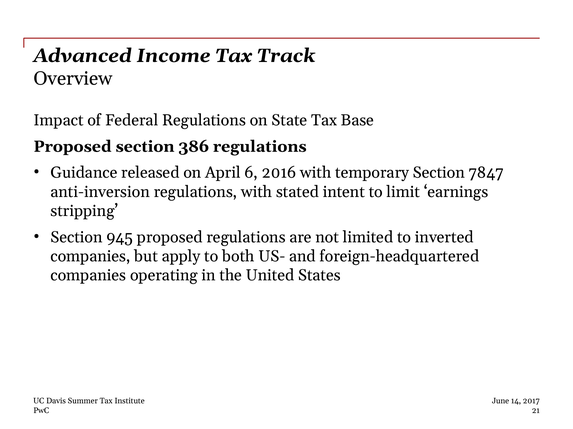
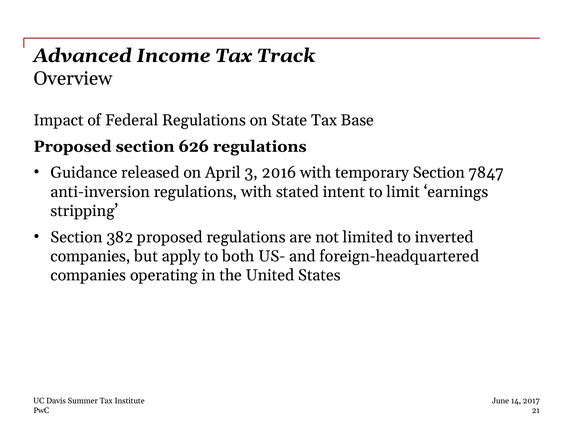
386: 386 -> 626
6: 6 -> 3
945: 945 -> 382
